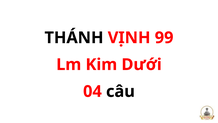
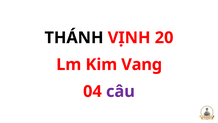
99: 99 -> 20
Dưới: Dưới -> Vang
câu colour: black -> purple
